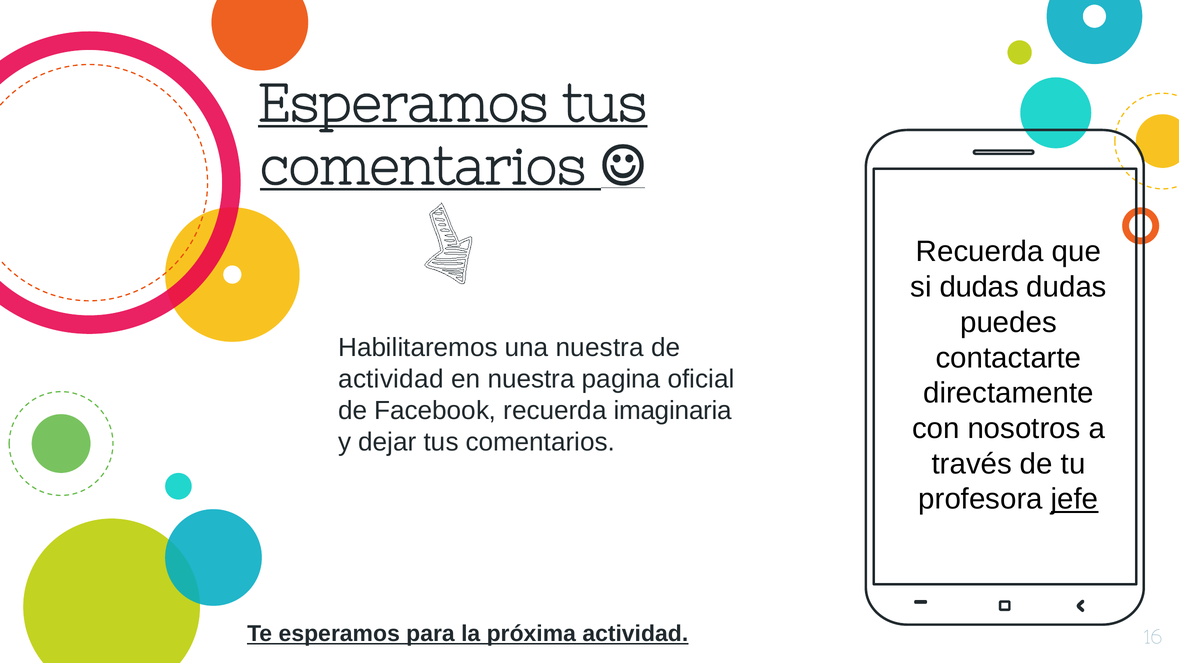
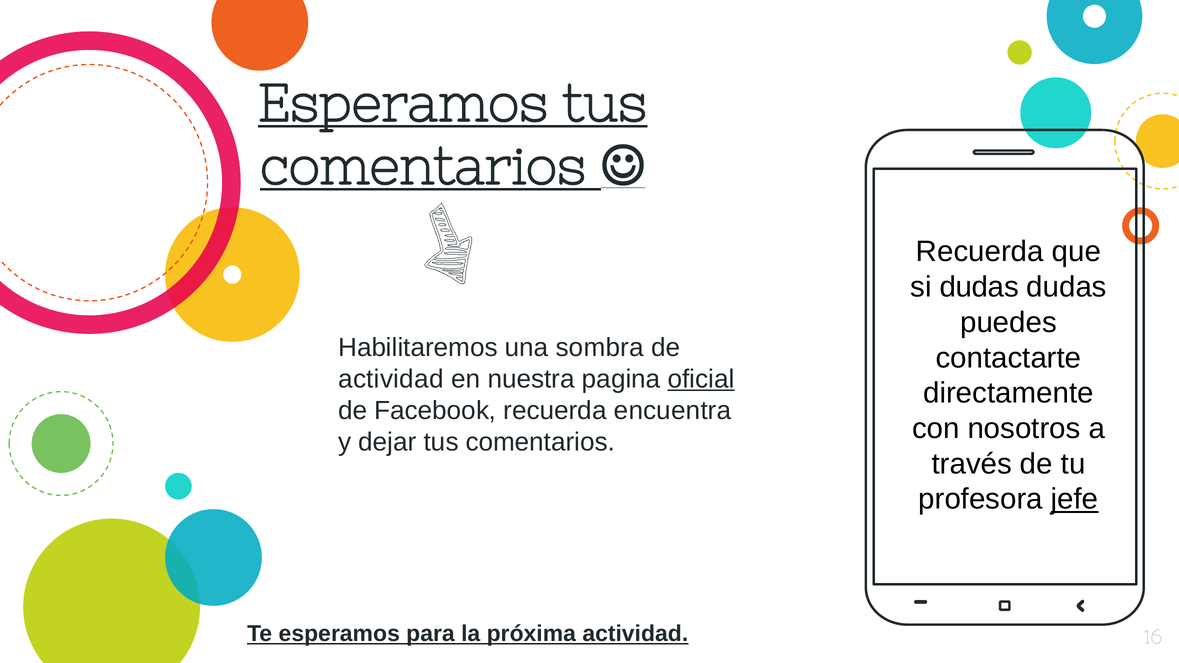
una nuestra: nuestra -> sombra
oficial underline: none -> present
imaginaria: imaginaria -> encuentra
